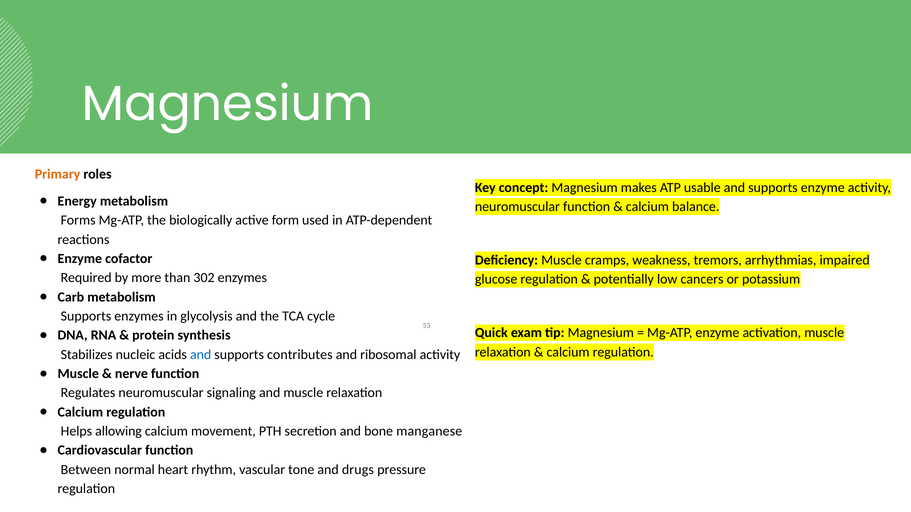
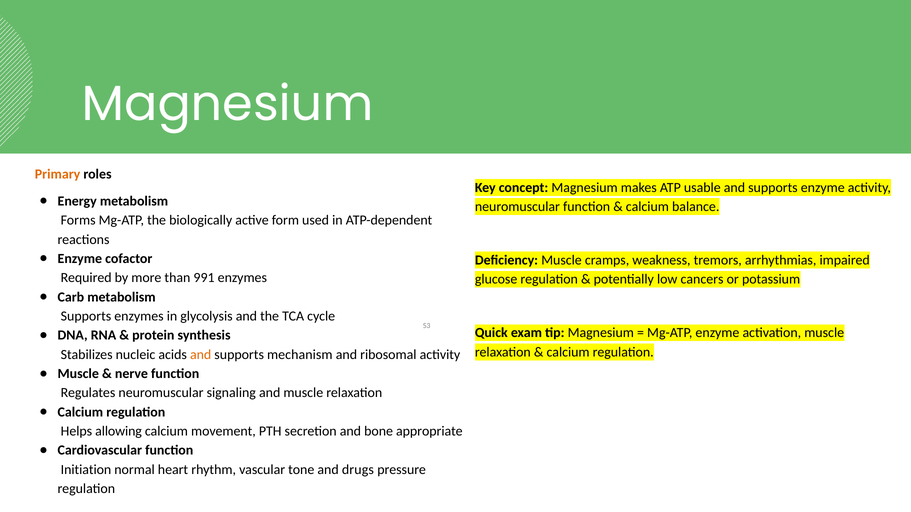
302: 302 -> 991
and at (201, 355) colour: blue -> orange
contributes: contributes -> mechanism
manganese: manganese -> appropriate
Between: Between -> Initiation
